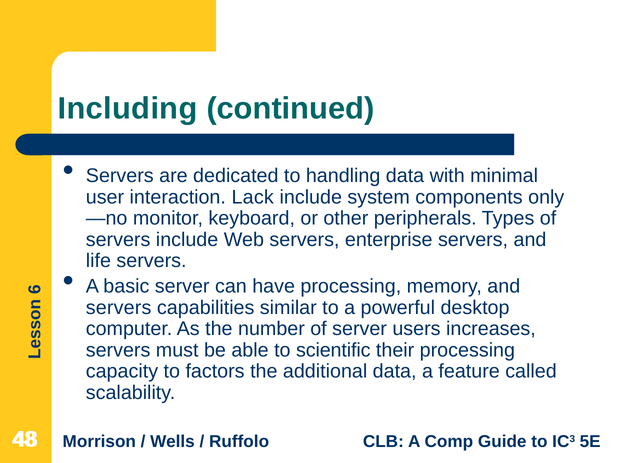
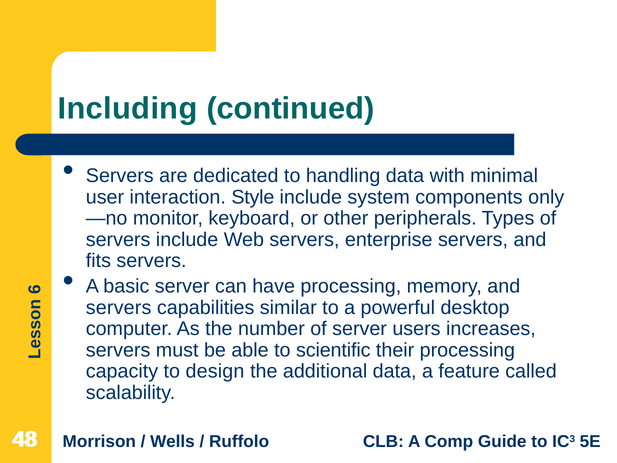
Lack: Lack -> Style
life: life -> fits
factors: factors -> design
